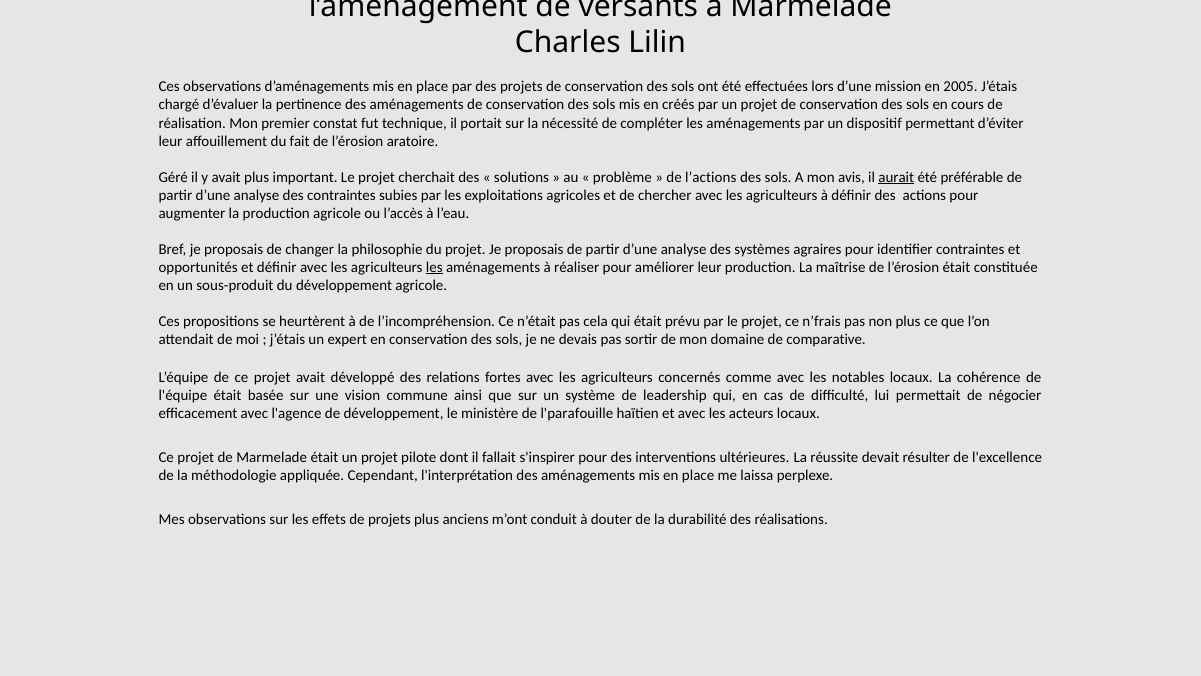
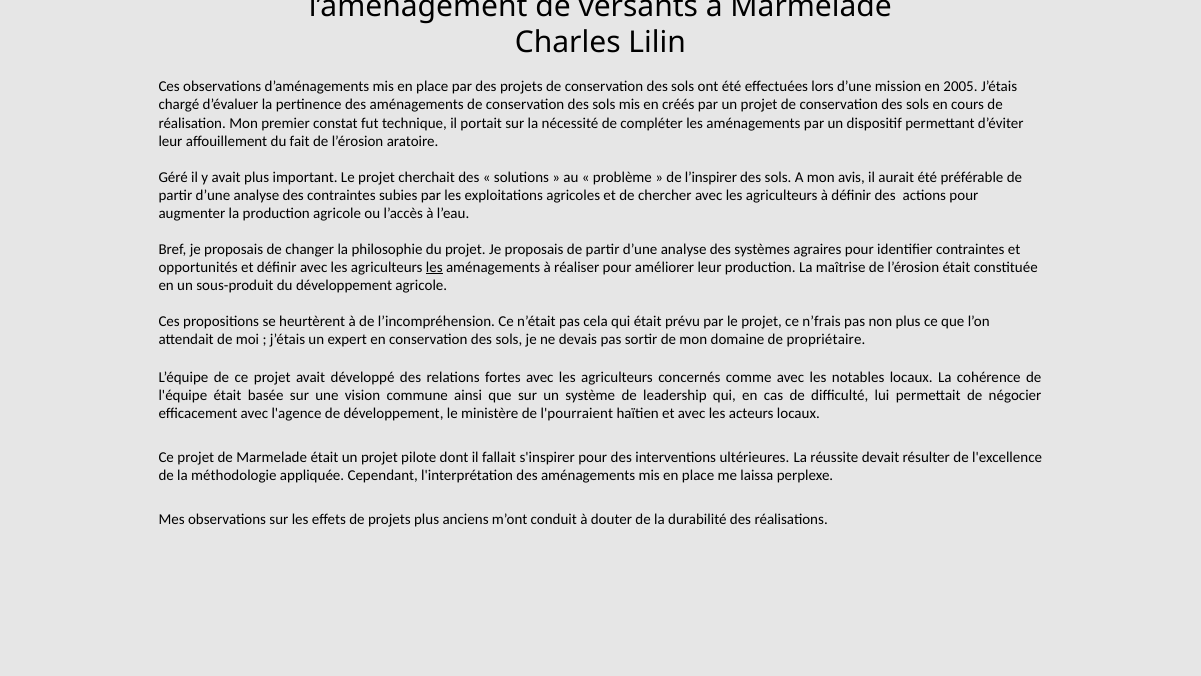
l’actions: l’actions -> l’inspirer
aurait underline: present -> none
comparative: comparative -> propriétaire
l'parafouille: l'parafouille -> l'pourraient
